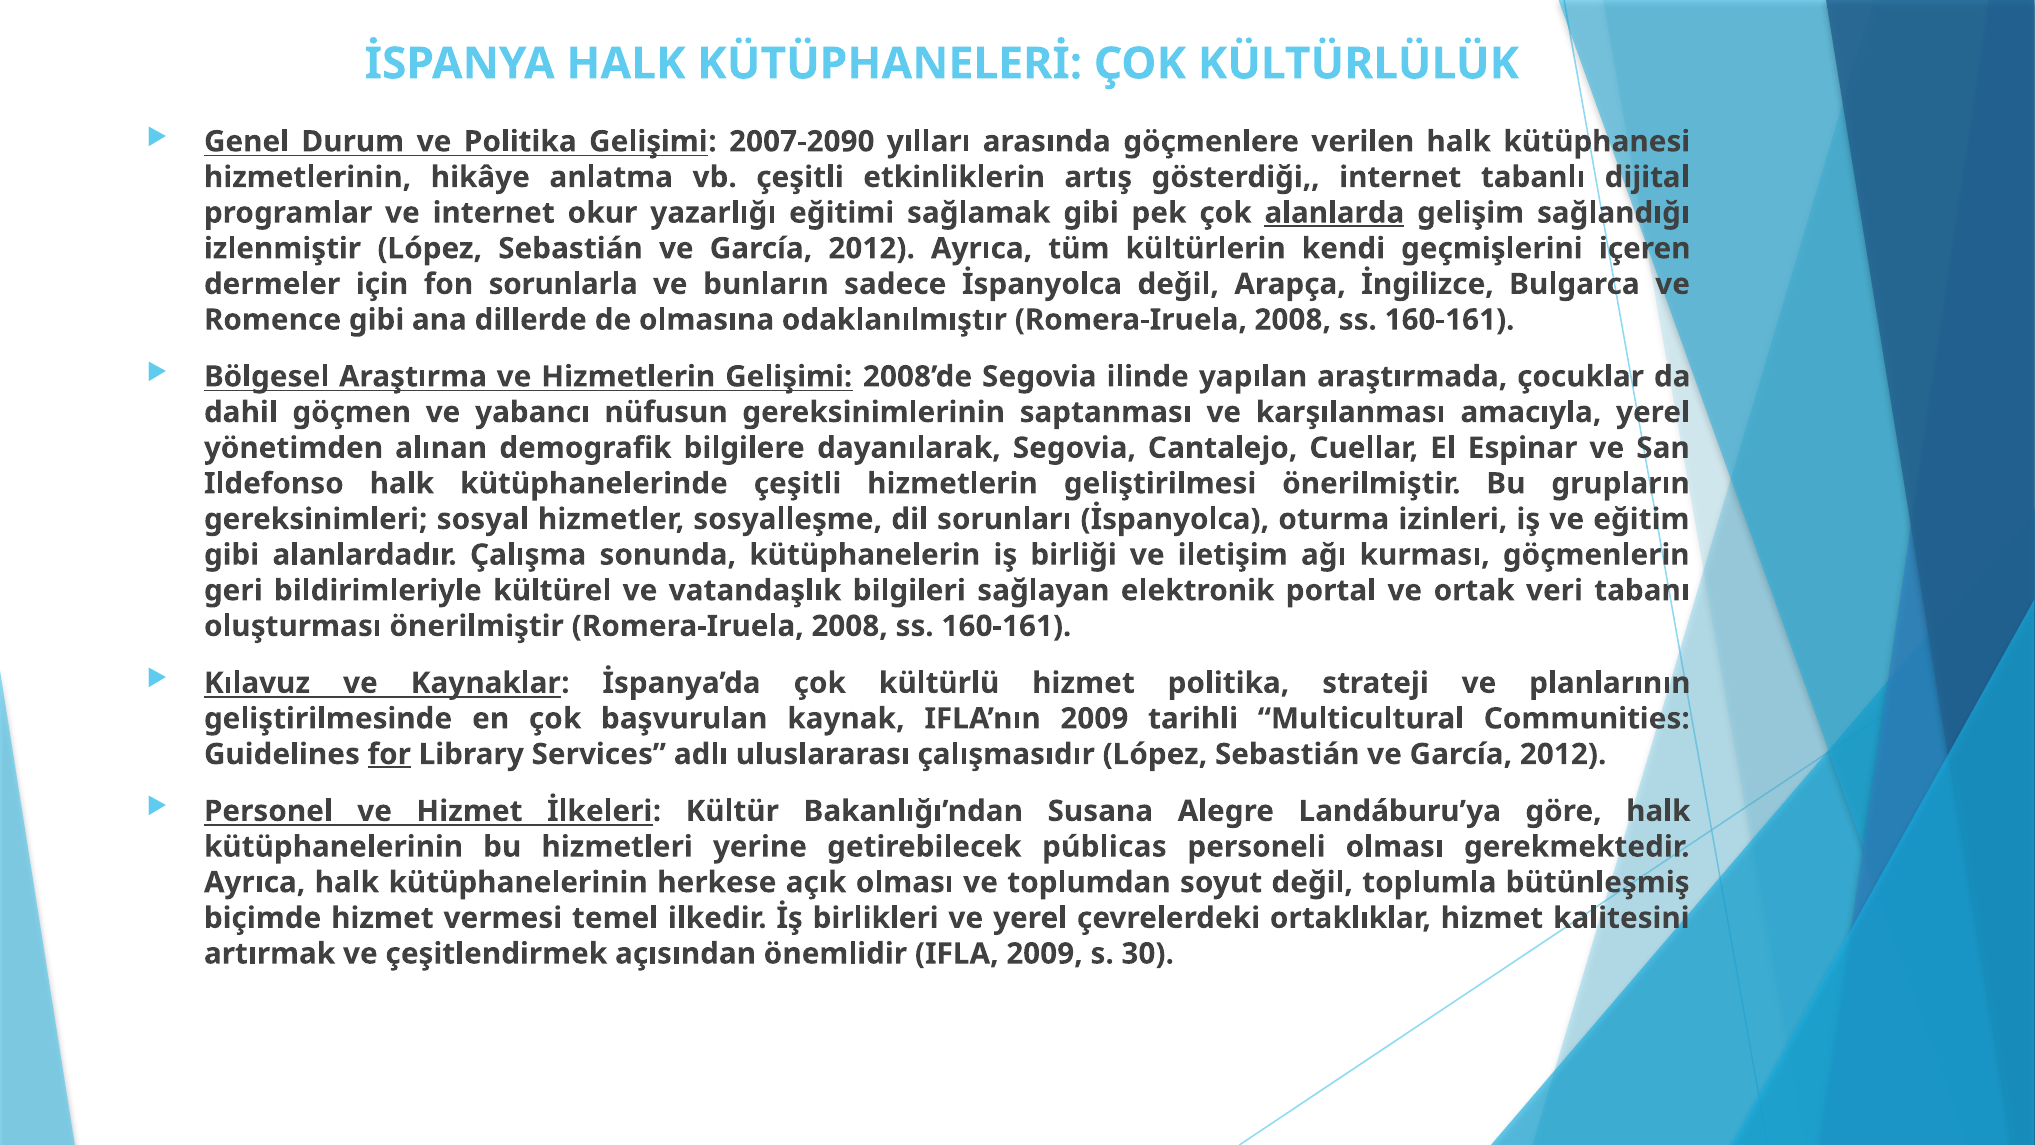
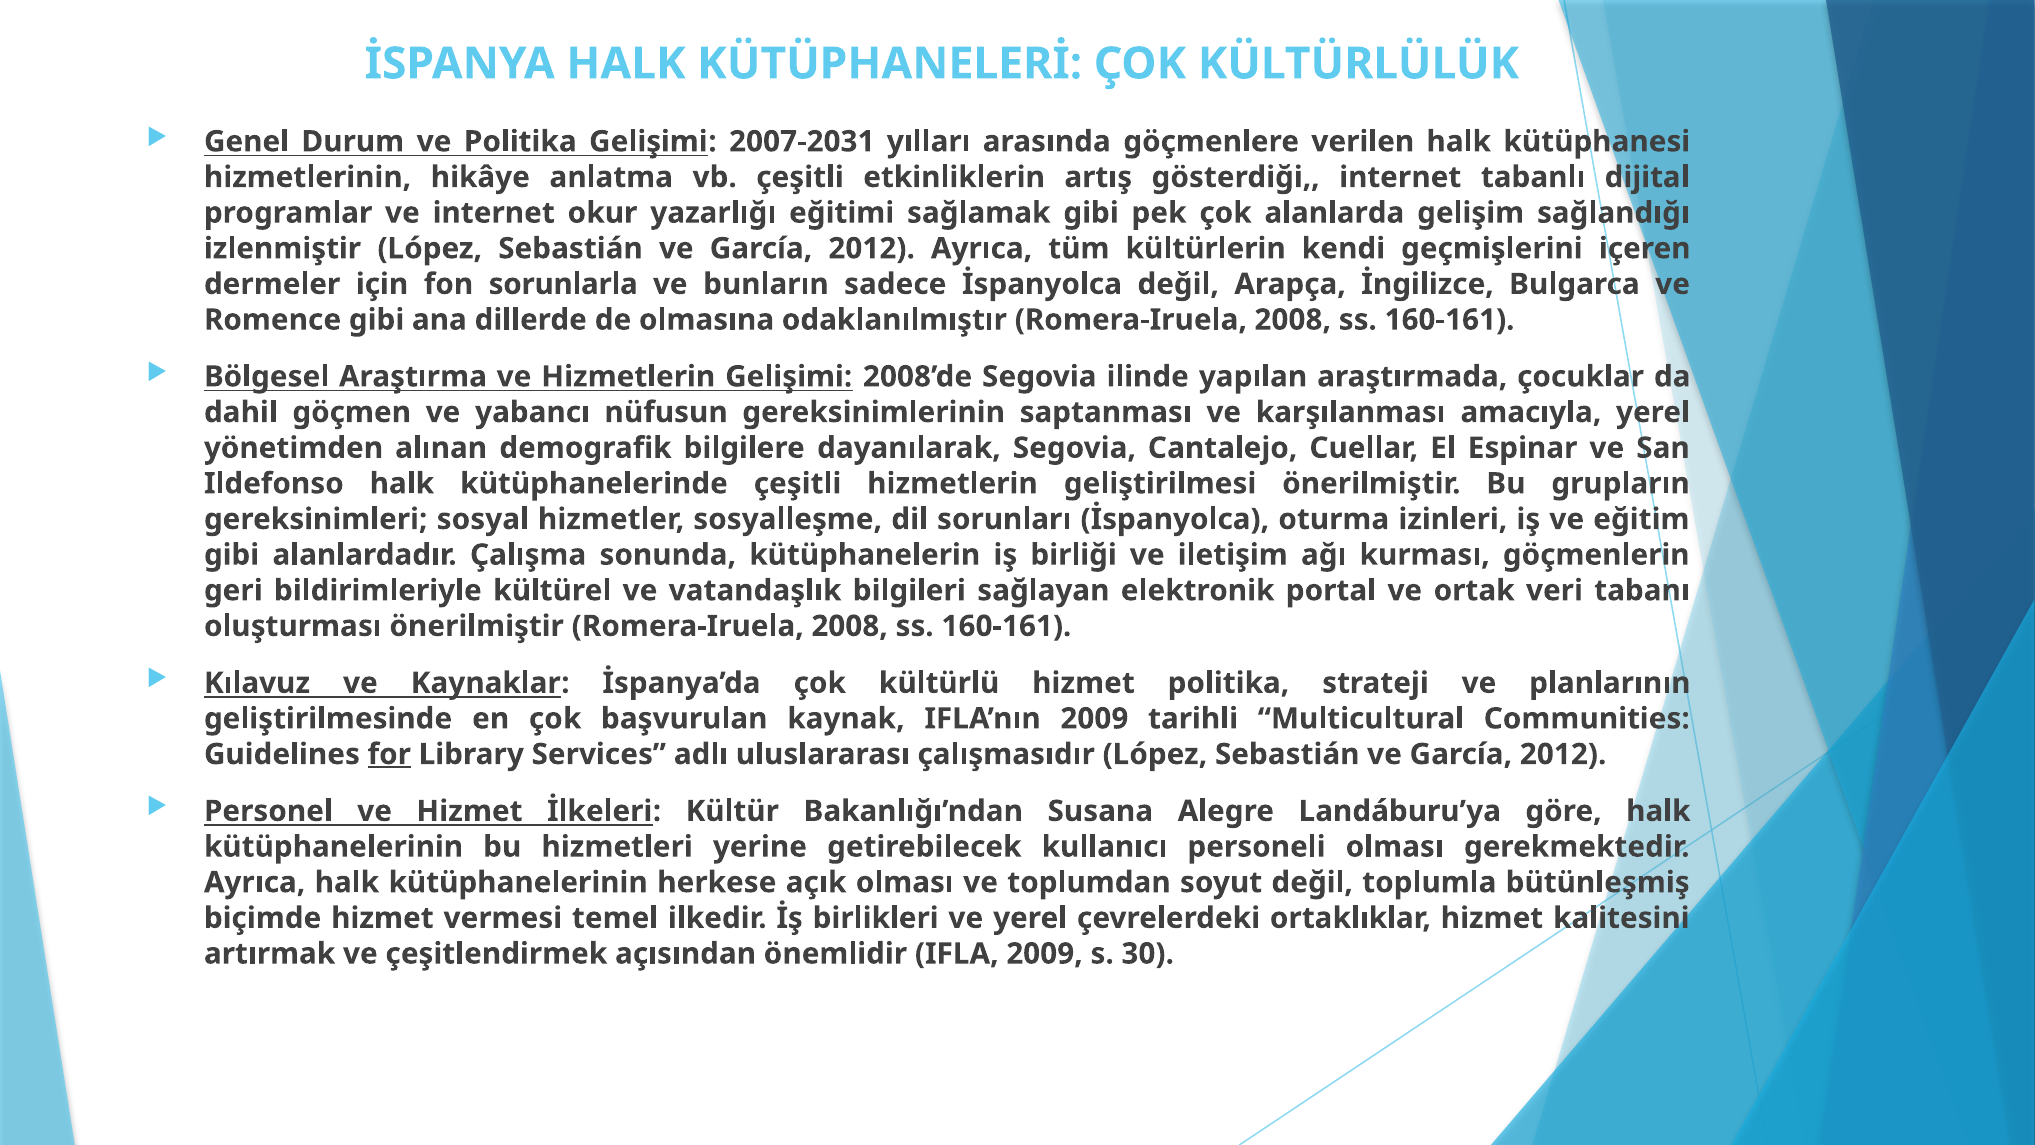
2007-2090: 2007-2090 -> 2007-2031
alanlarda underline: present -> none
públicas: públicas -> kullanıcı
